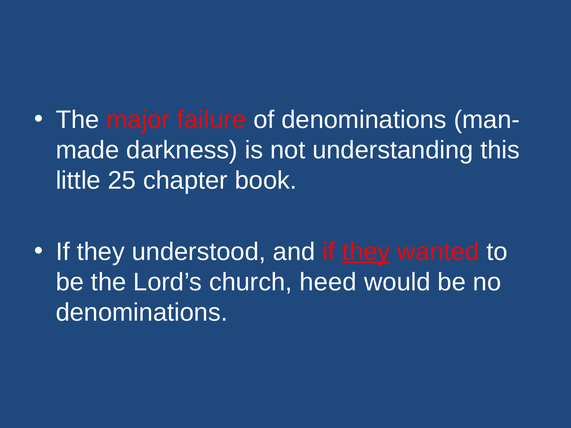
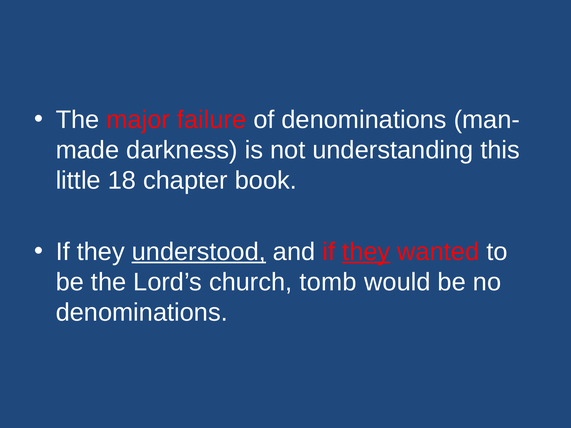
25: 25 -> 18
understood underline: none -> present
heed: heed -> tomb
